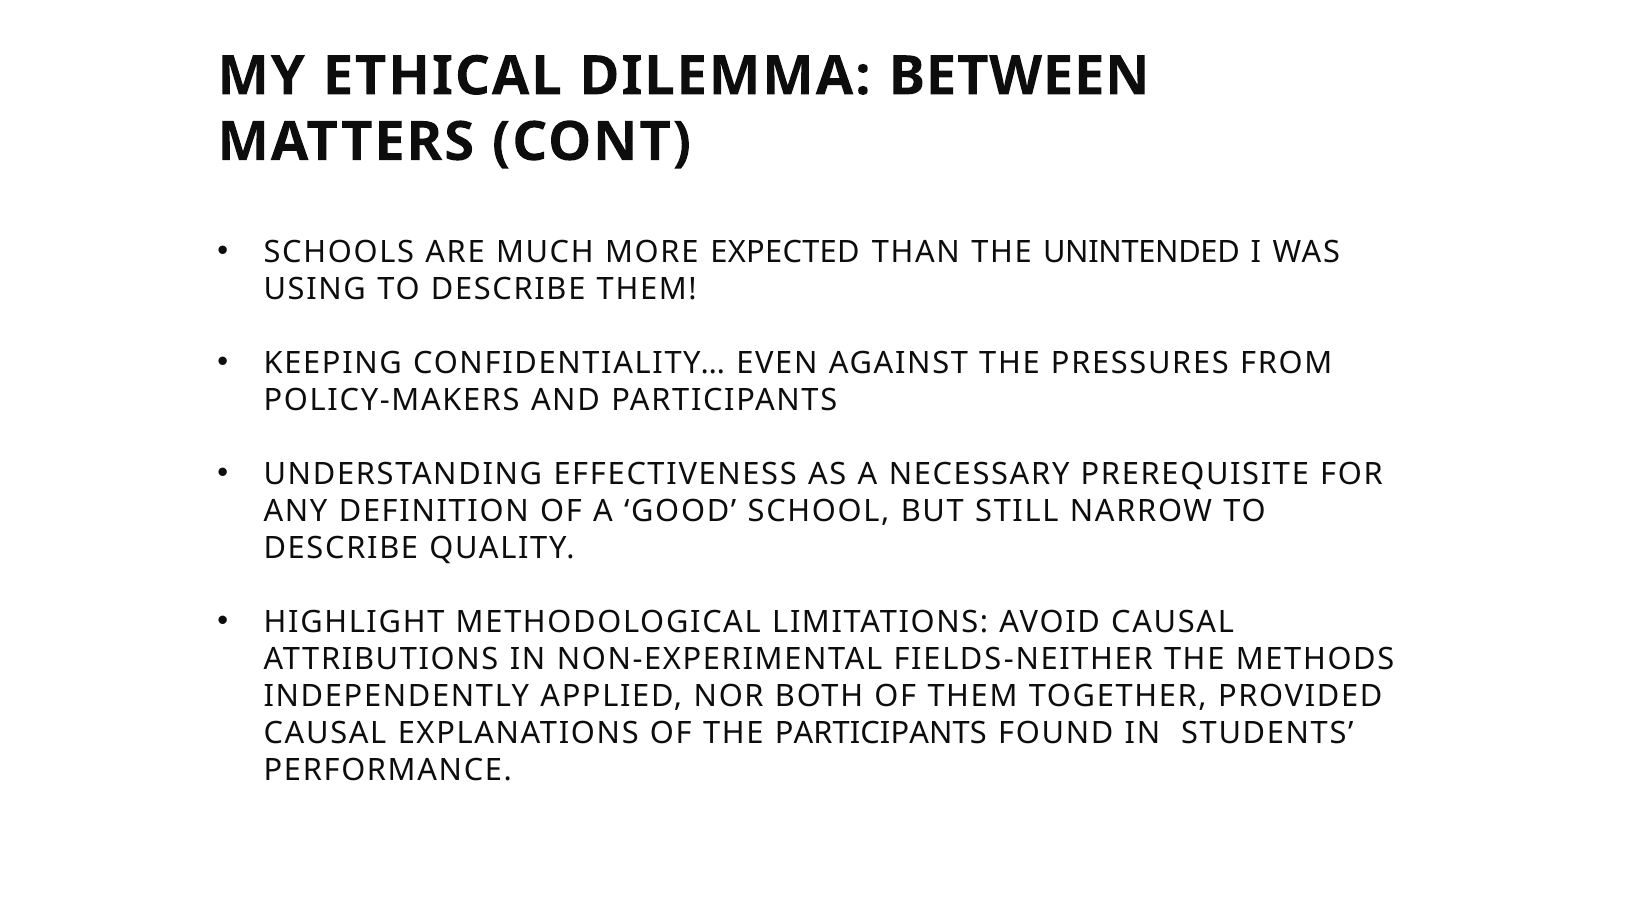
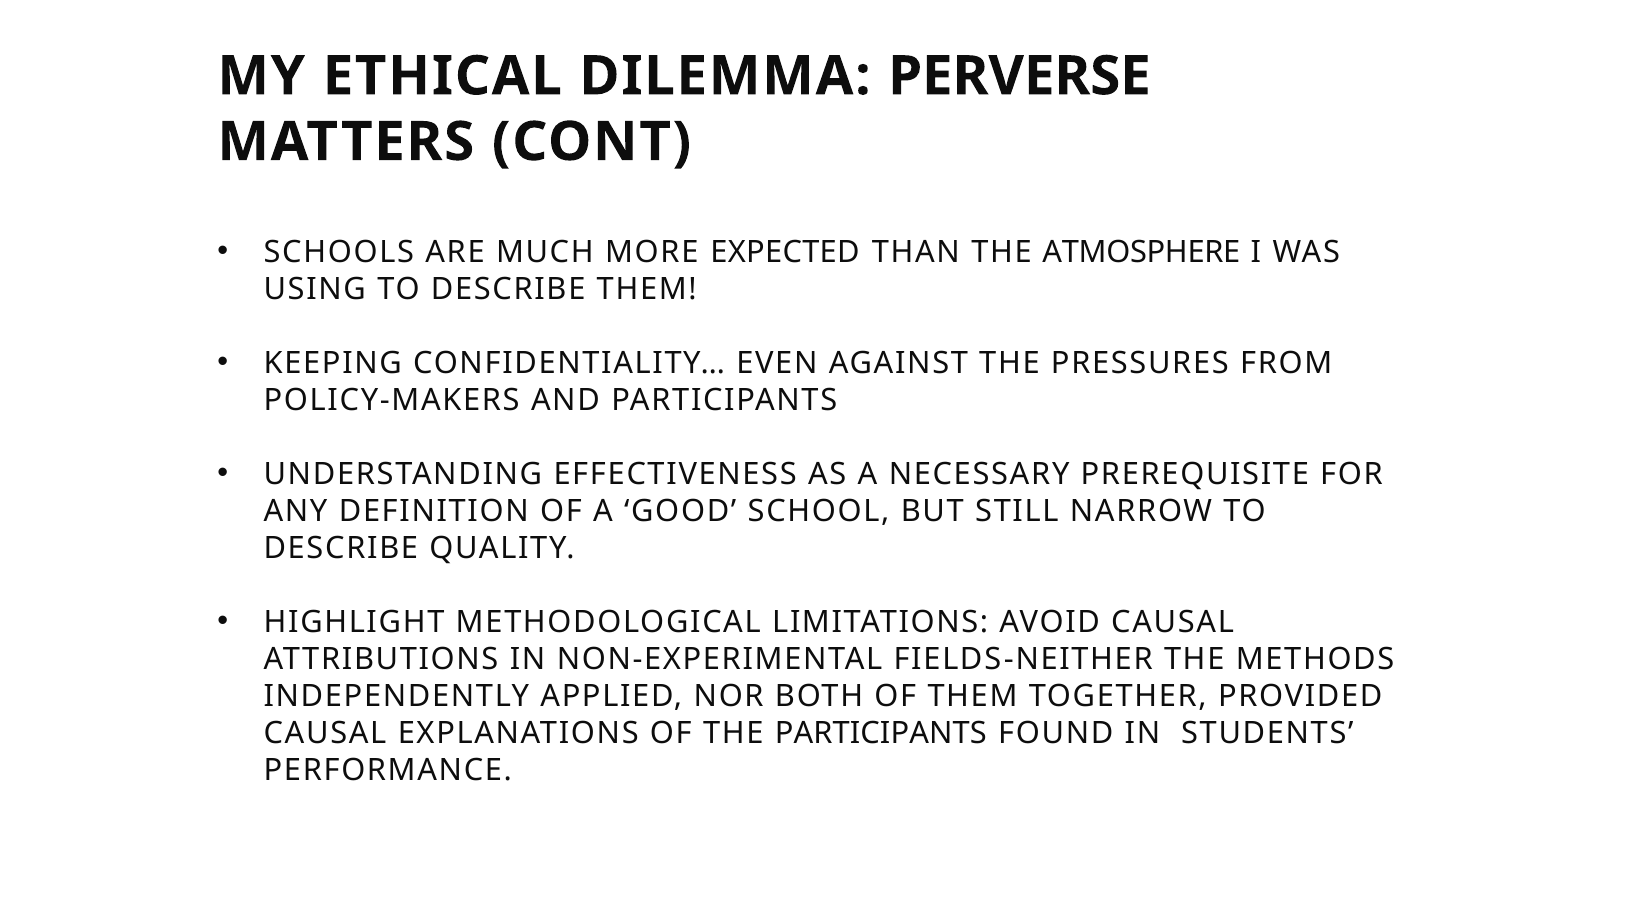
BETWEEN: BETWEEN -> PERVERSE
UNINTENDED: UNINTENDED -> ATMOSPHERE
